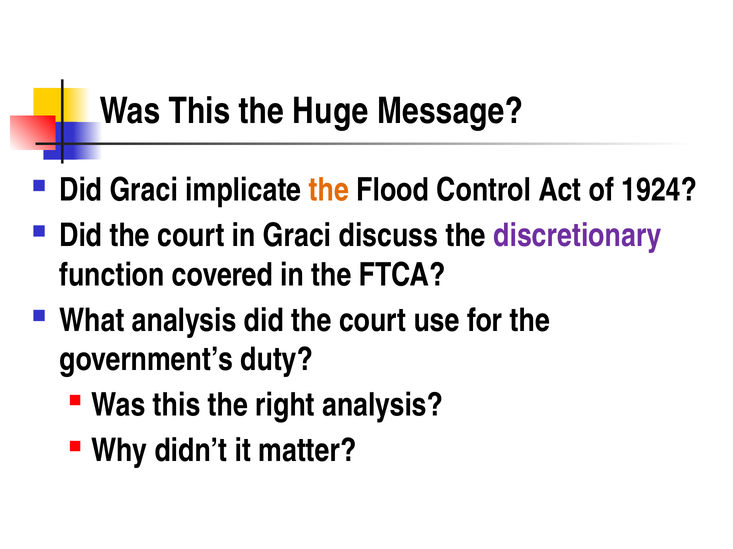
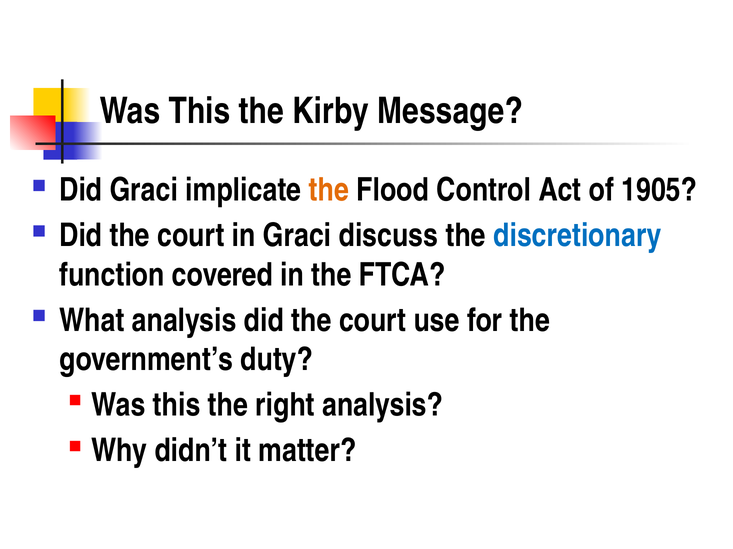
Huge: Huge -> Kirby
1924: 1924 -> 1905
discretionary colour: purple -> blue
